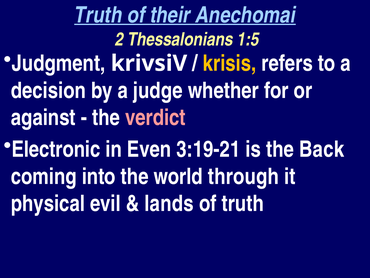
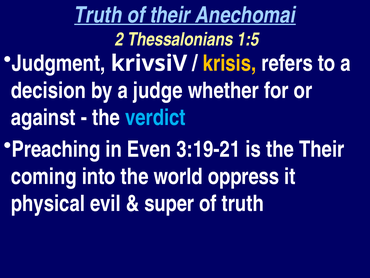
verdict colour: pink -> light blue
Electronic: Electronic -> Preaching
the Back: Back -> Their
through: through -> oppress
lands: lands -> super
